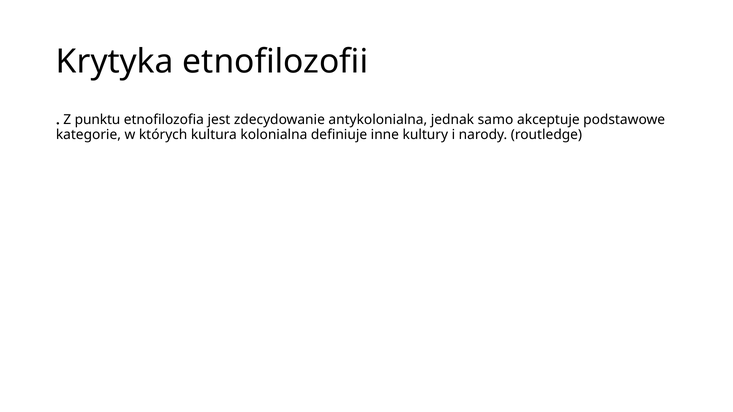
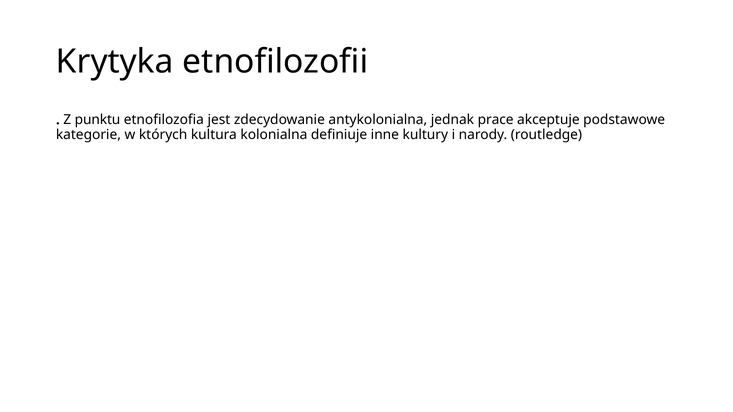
samo: samo -> prace
